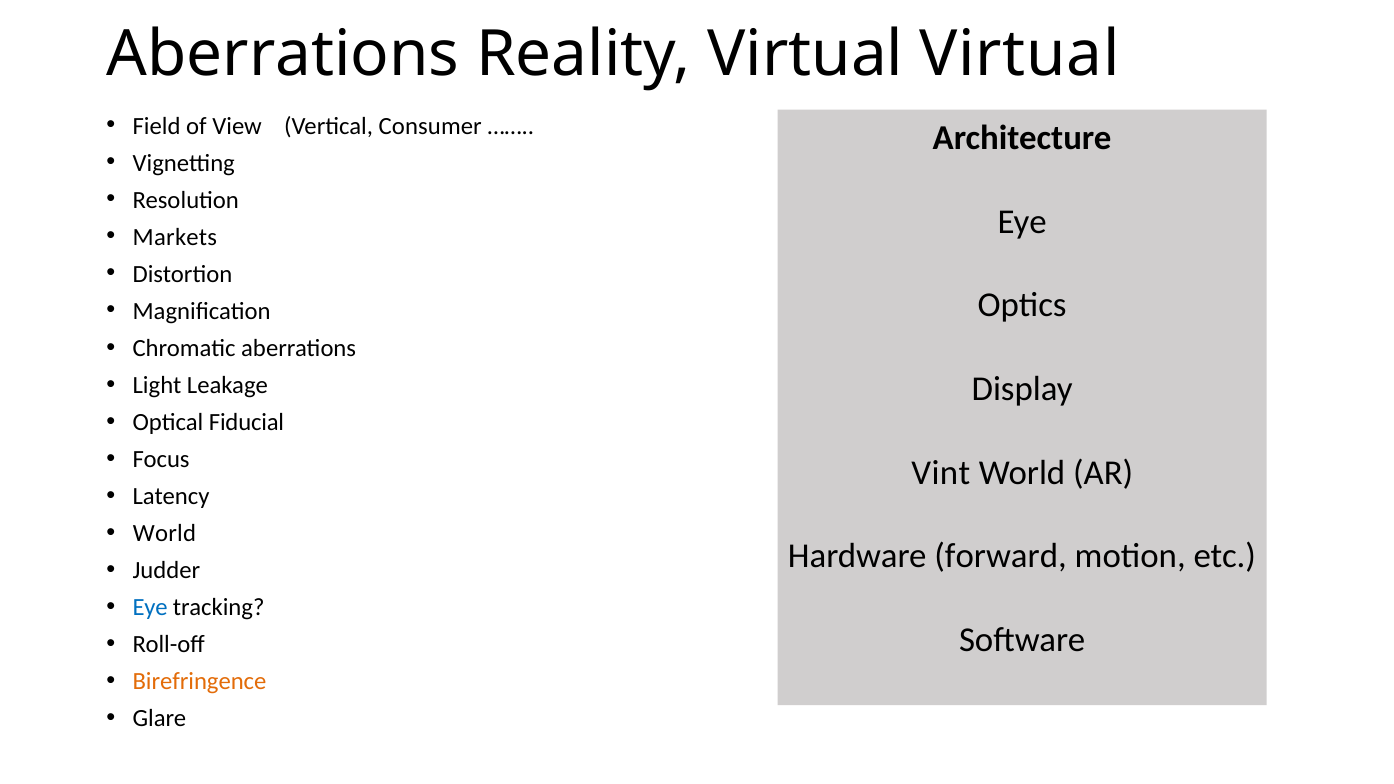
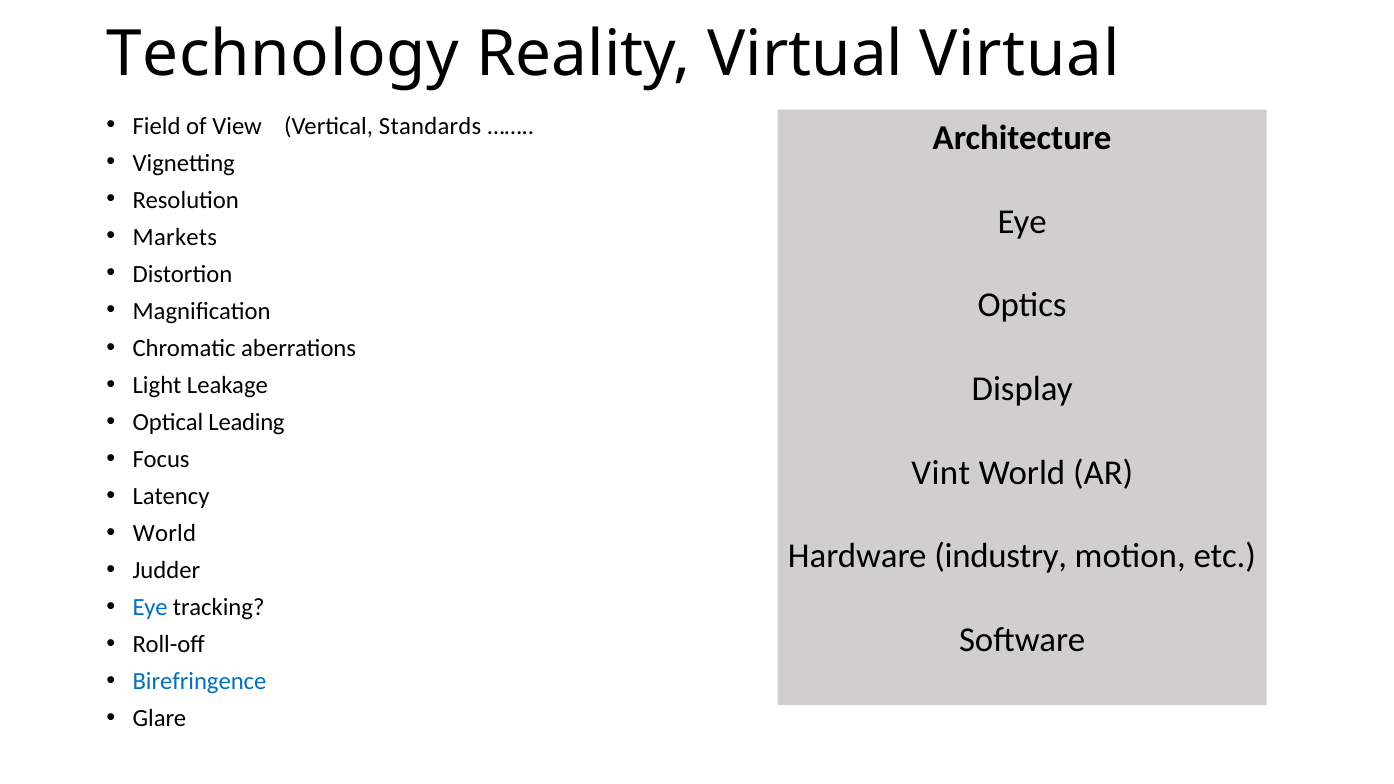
Aberrations at (283, 54): Aberrations -> Technology
Consumer: Consumer -> Standards
Fiducial: Fiducial -> Leading
forward: forward -> industry
Birefringence colour: orange -> blue
